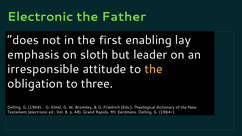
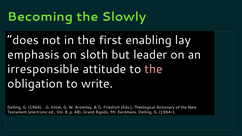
Electronic at (40, 17): Electronic -> Becoming
Father: Father -> Slowly
the at (154, 69) colour: yellow -> pink
three: three -> write
